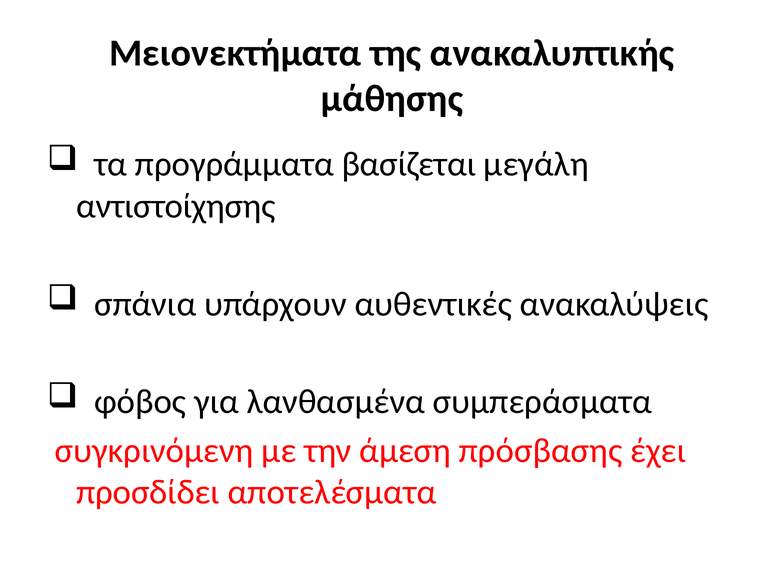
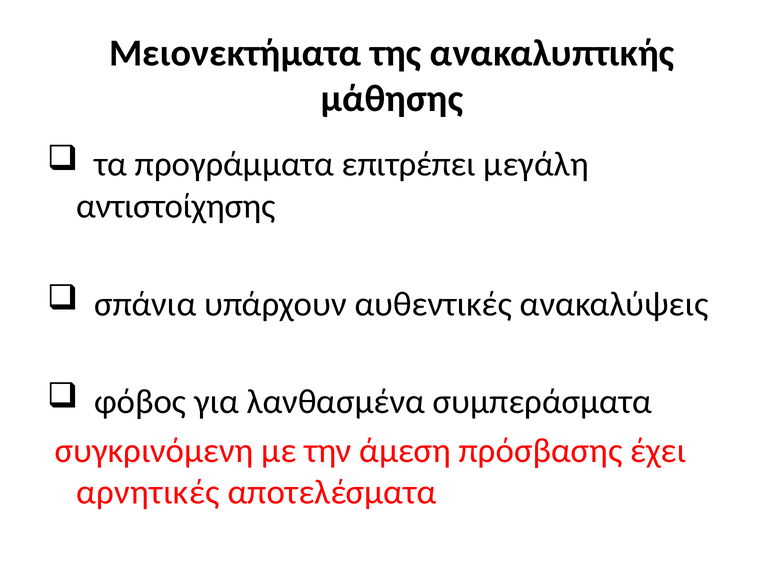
βασίζεται: βασίζεται -> επιτρέπει
προσδίδει: προσδίδει -> αρνητικές
